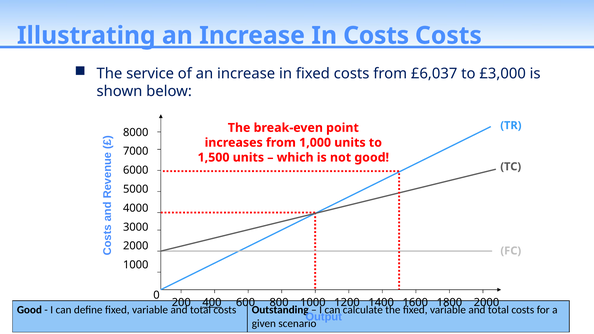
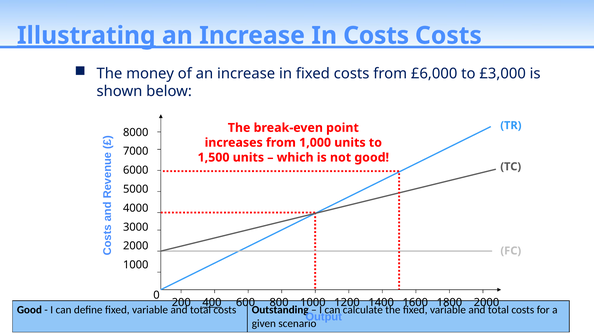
Illustrating underline: none -> present
service: service -> money
£6,037: £6,037 -> £6,000
